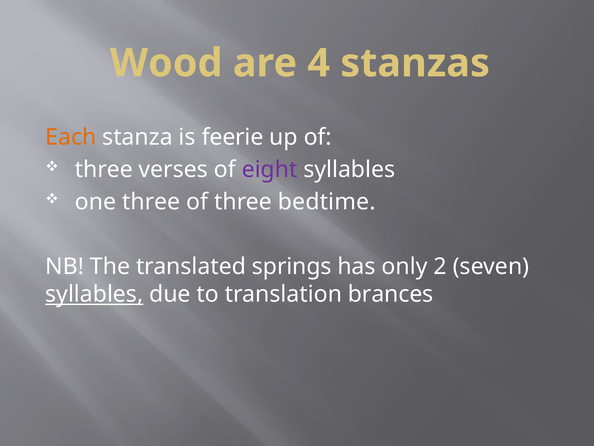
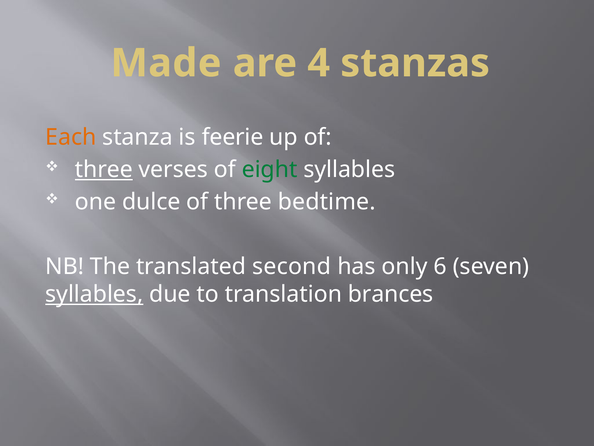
Wood: Wood -> Made
three at (104, 169) underline: none -> present
eight colour: purple -> green
one three: three -> dulce
springs: springs -> second
2: 2 -> 6
